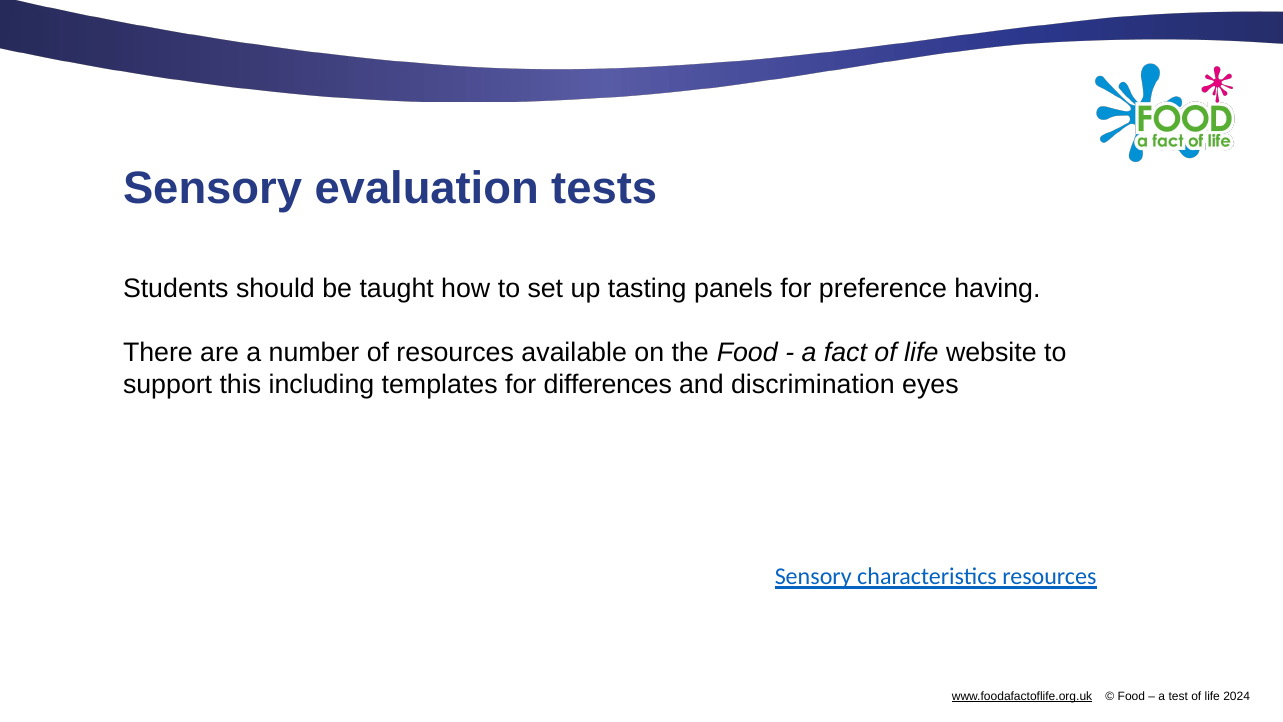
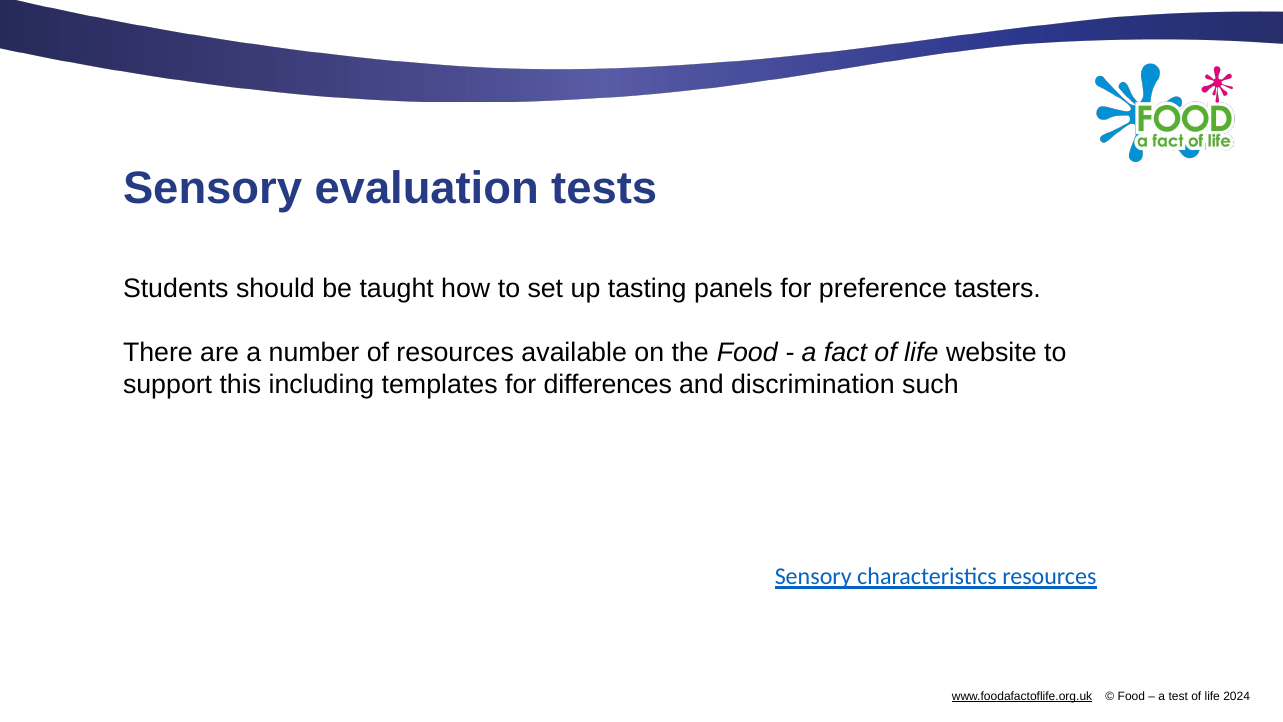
having: having -> tasters
eyes: eyes -> such
